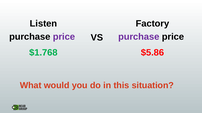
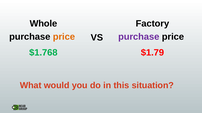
Listen: Listen -> Whole
price at (64, 37) colour: purple -> orange
$5.86: $5.86 -> $1.79
